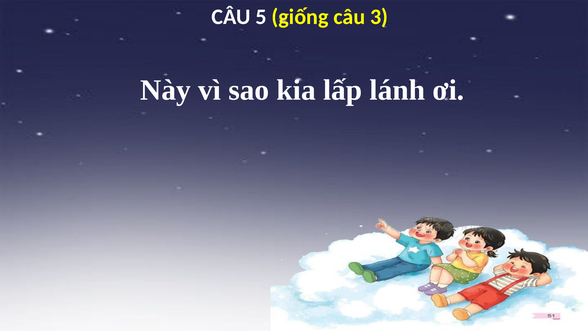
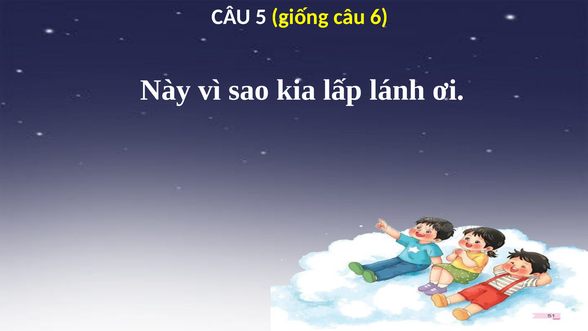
3: 3 -> 6
